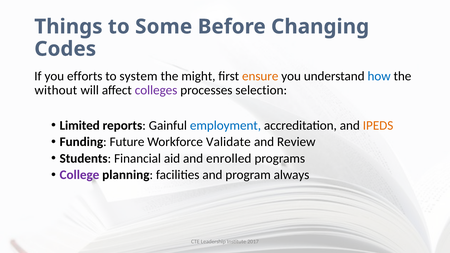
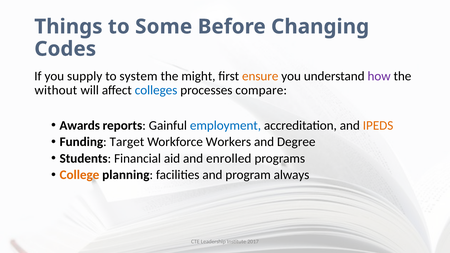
efforts: efforts -> supply
how colour: blue -> purple
colleges colour: purple -> blue
selection: selection -> compare
Limited: Limited -> Awards
Future: Future -> Target
Validate: Validate -> Workers
Review: Review -> Degree
College colour: purple -> orange
